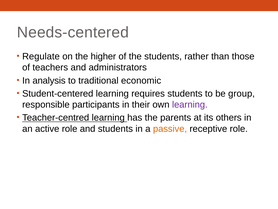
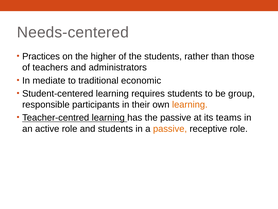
Regulate: Regulate -> Practices
analysis: analysis -> mediate
learning at (190, 104) colour: purple -> orange
the parents: parents -> passive
others: others -> teams
